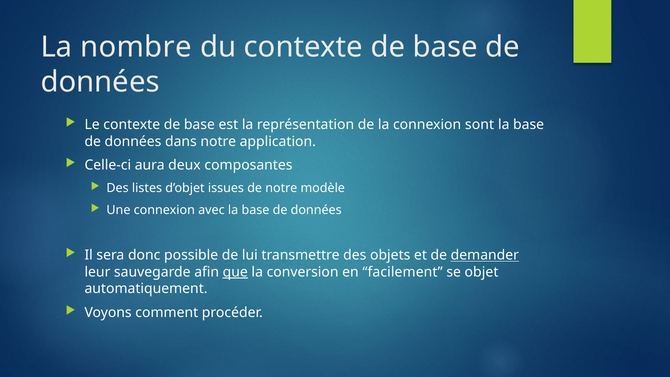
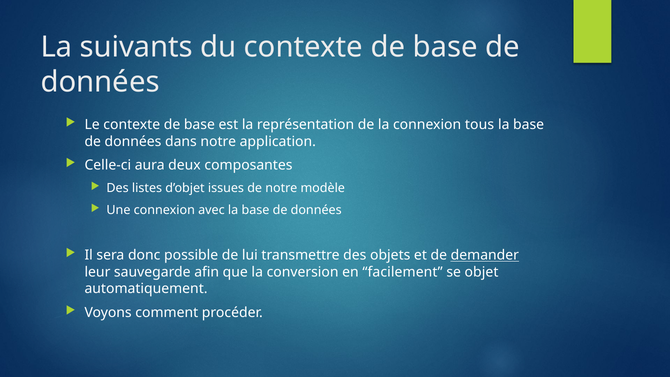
nombre: nombre -> suivants
sont: sont -> tous
que underline: present -> none
